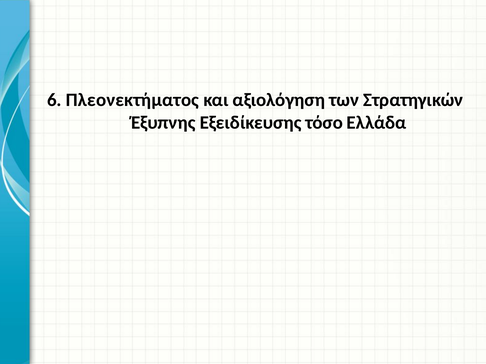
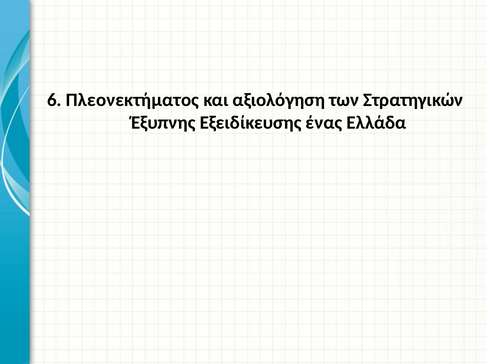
τόσο: τόσο -> ένας
